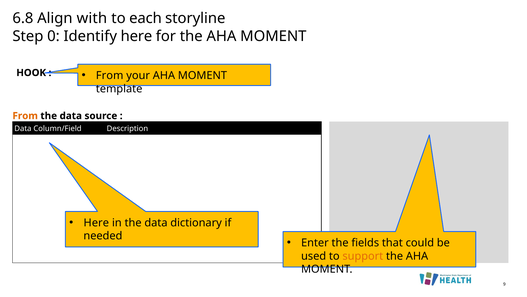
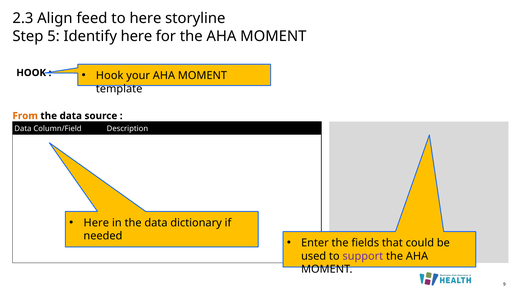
6.8: 6.8 -> 2.3
with: with -> feed
to each: each -> here
0: 0 -> 5
From at (110, 75): From -> Hook
support colour: orange -> purple
